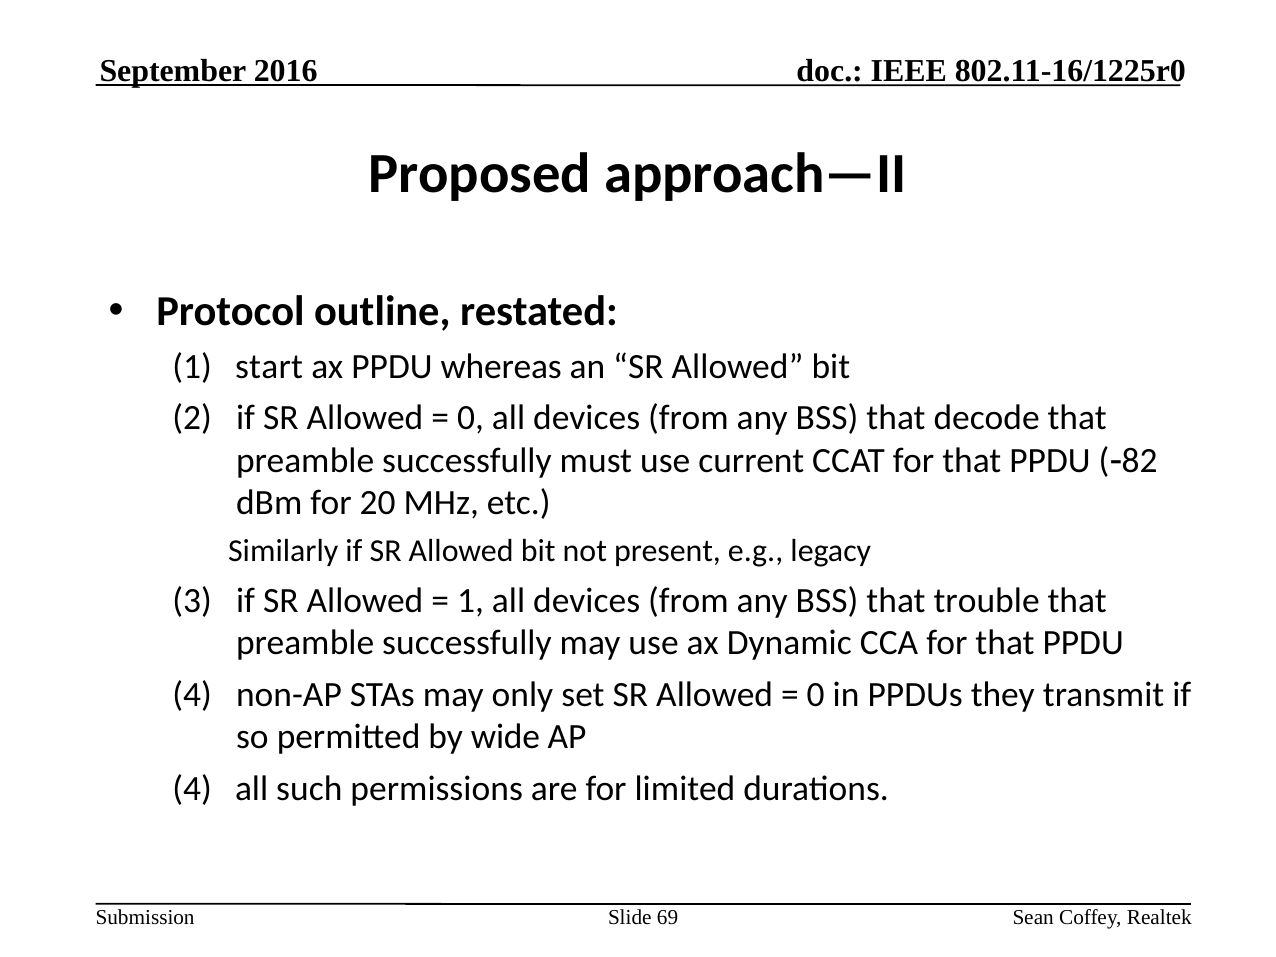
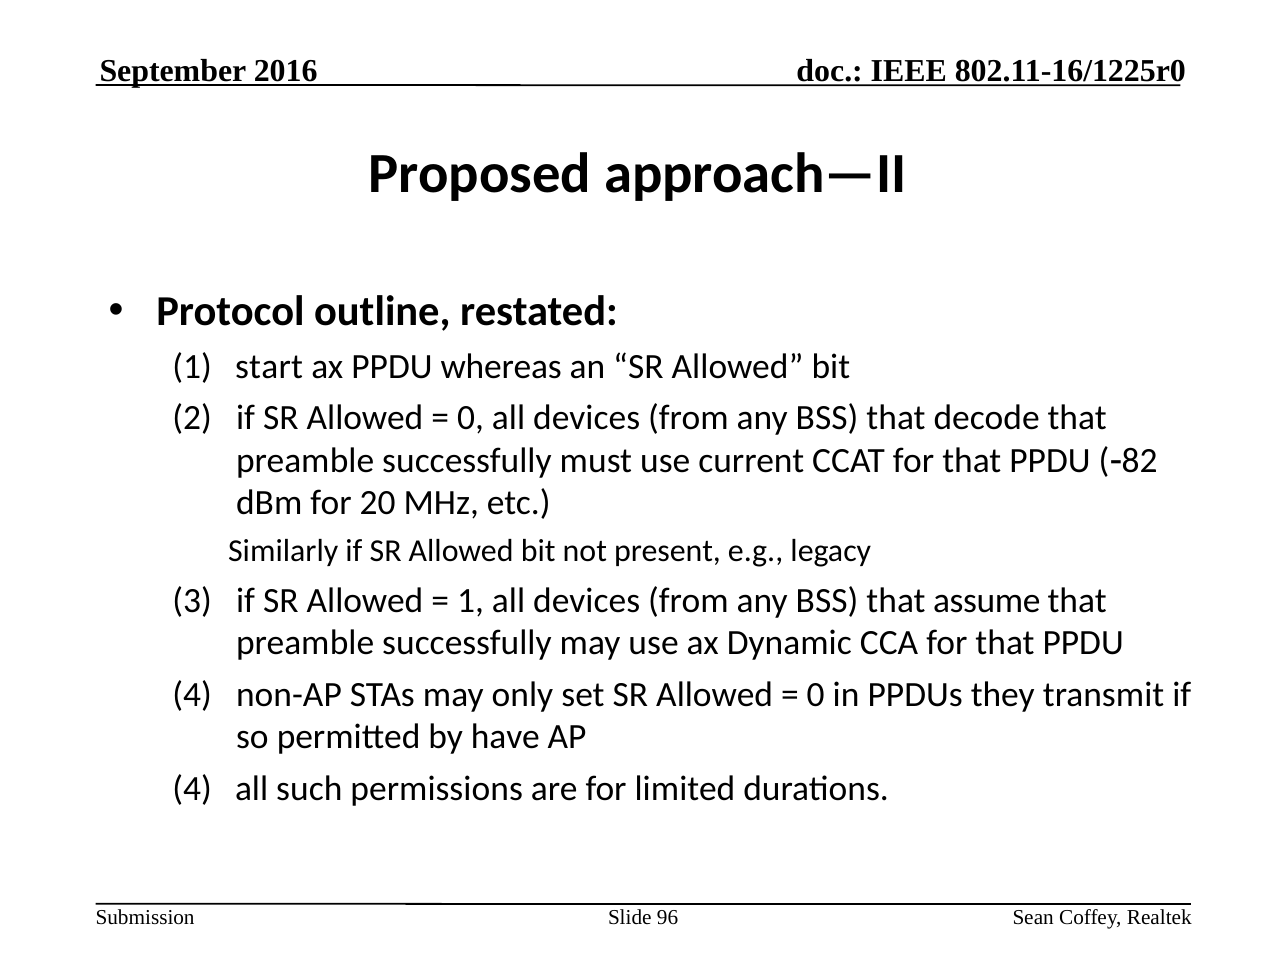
trouble: trouble -> assume
wide: wide -> have
69: 69 -> 96
